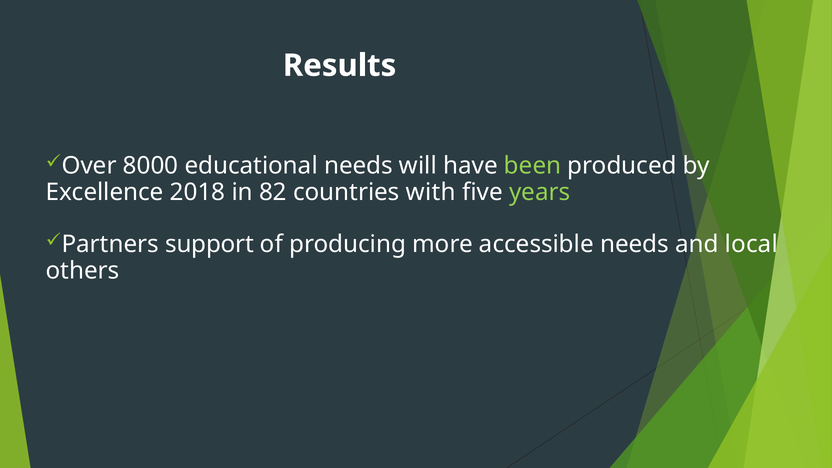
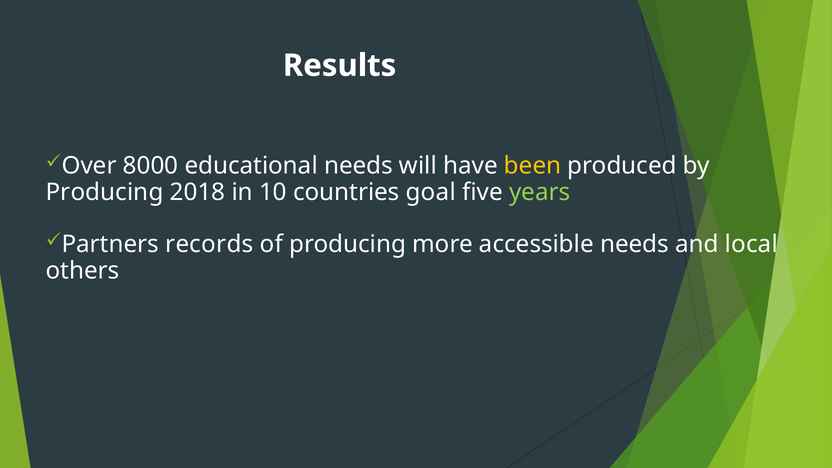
been colour: light green -> yellow
Excellence at (105, 192): Excellence -> Producing
82: 82 -> 10
with: with -> goal
support: support -> records
